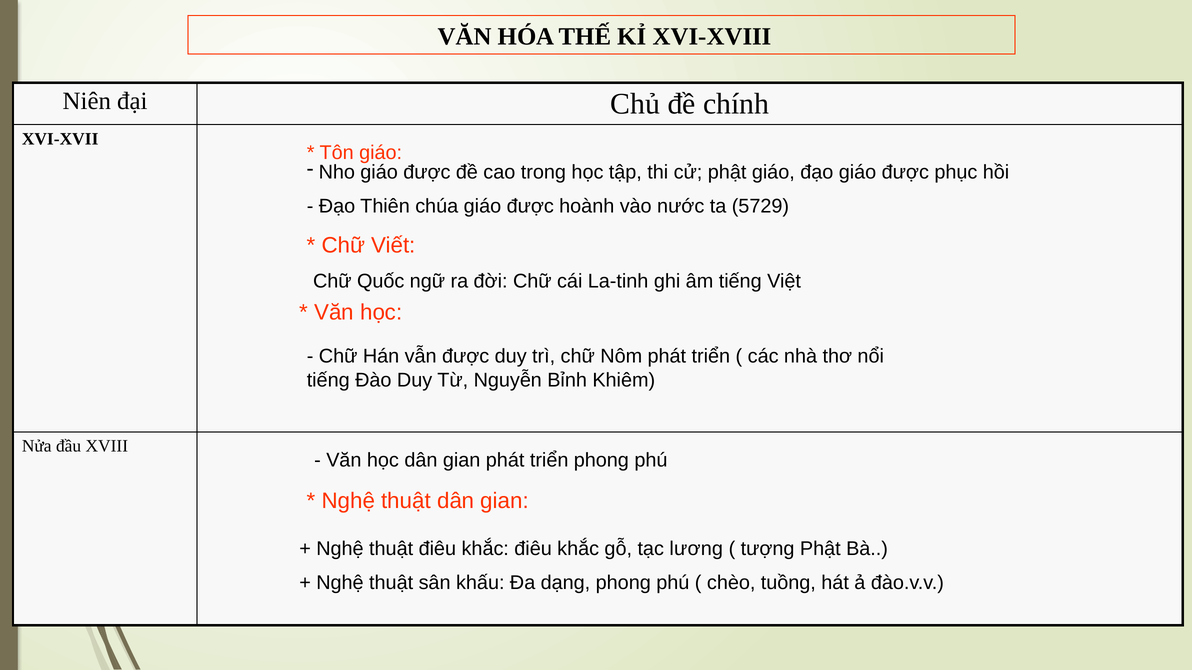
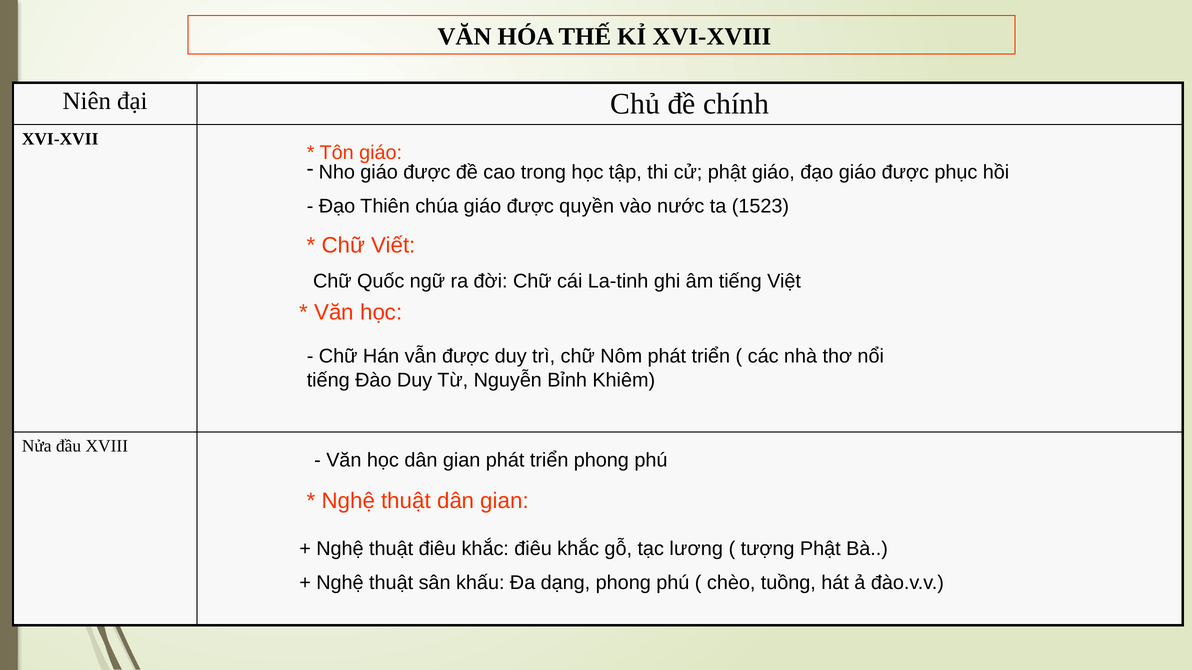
hoành: hoành -> quyền
5729: 5729 -> 1523
